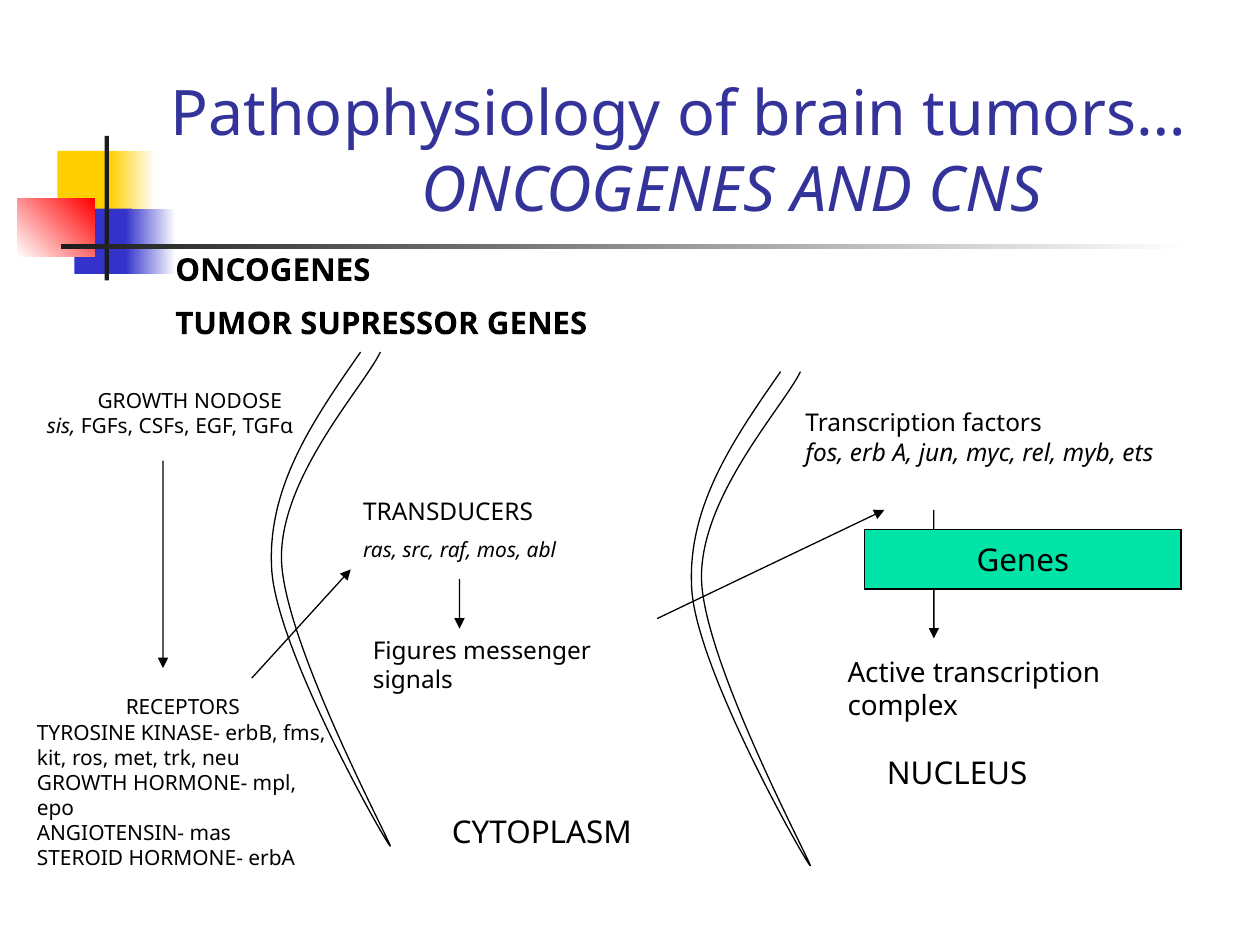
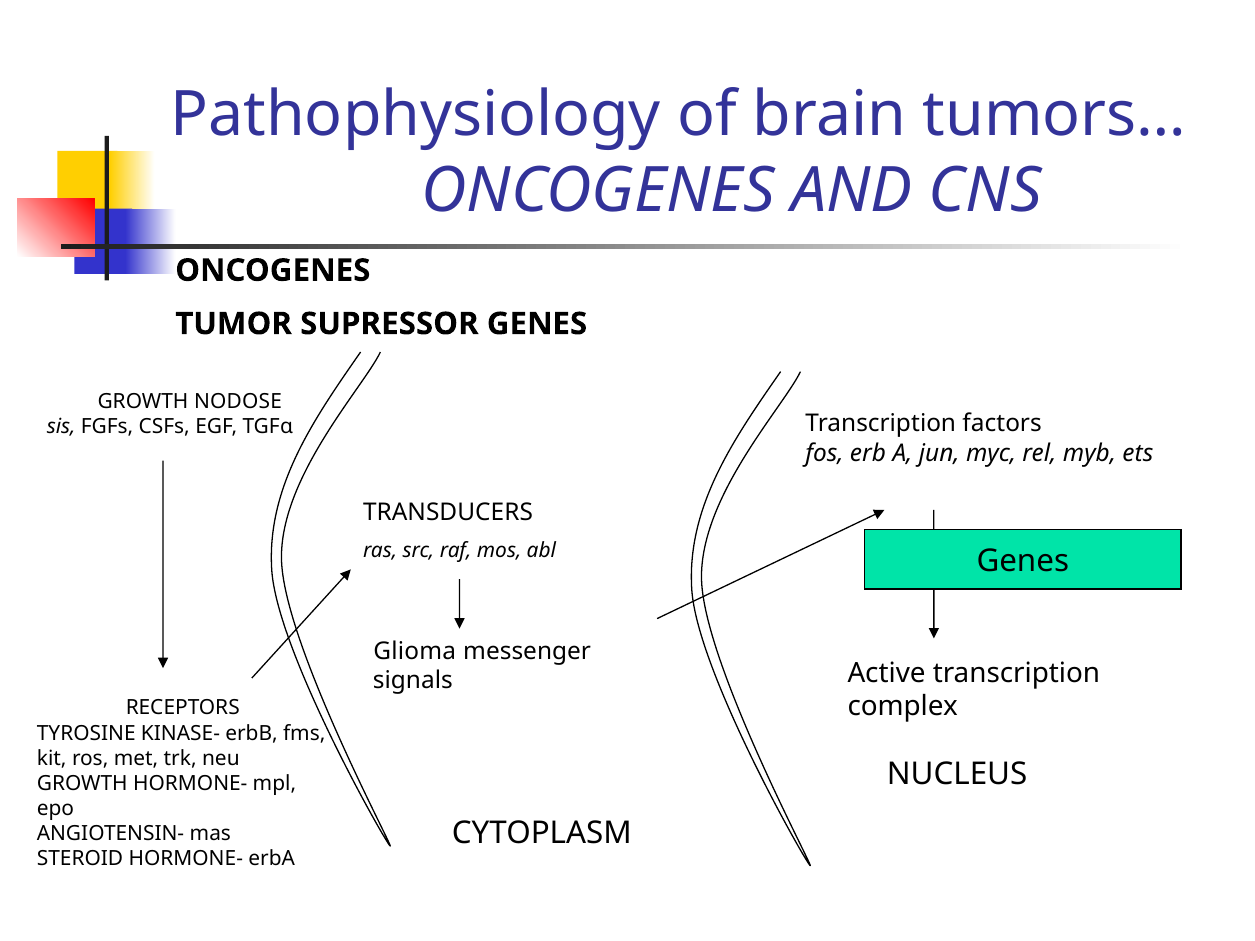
Figures: Figures -> Glioma
